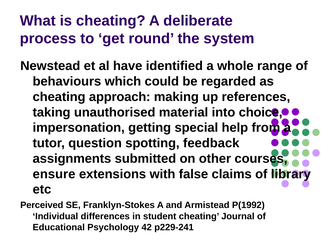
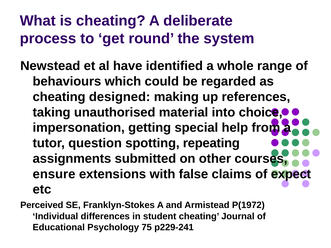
approach: approach -> designed
feedback: feedback -> repeating
library: library -> expect
P(1992: P(1992 -> P(1972
42: 42 -> 75
